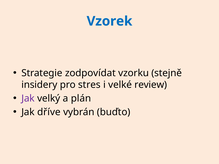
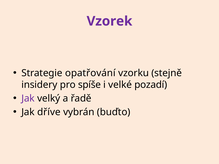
Vzorek colour: blue -> purple
zodpovídat: zodpovídat -> opatřování
stres: stres -> spíše
review: review -> pozadí
plán: plán -> řadě
